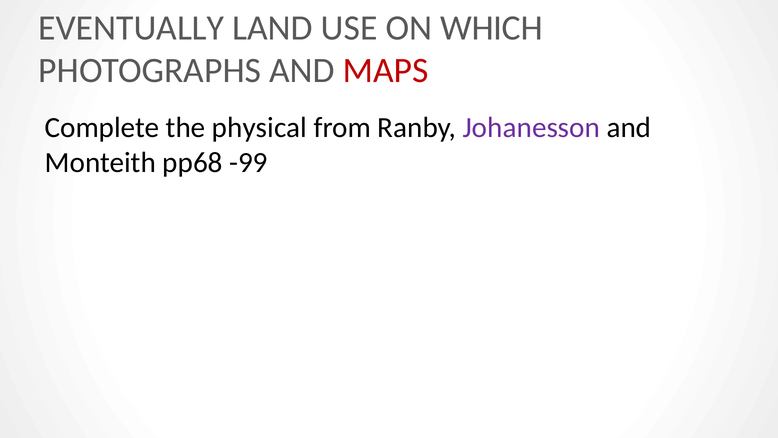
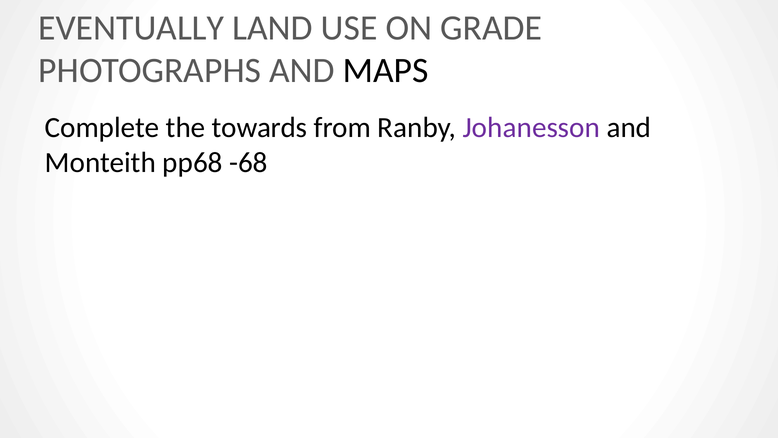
WHICH: WHICH -> GRADE
MAPS colour: red -> black
physical: physical -> towards
-99: -99 -> -68
